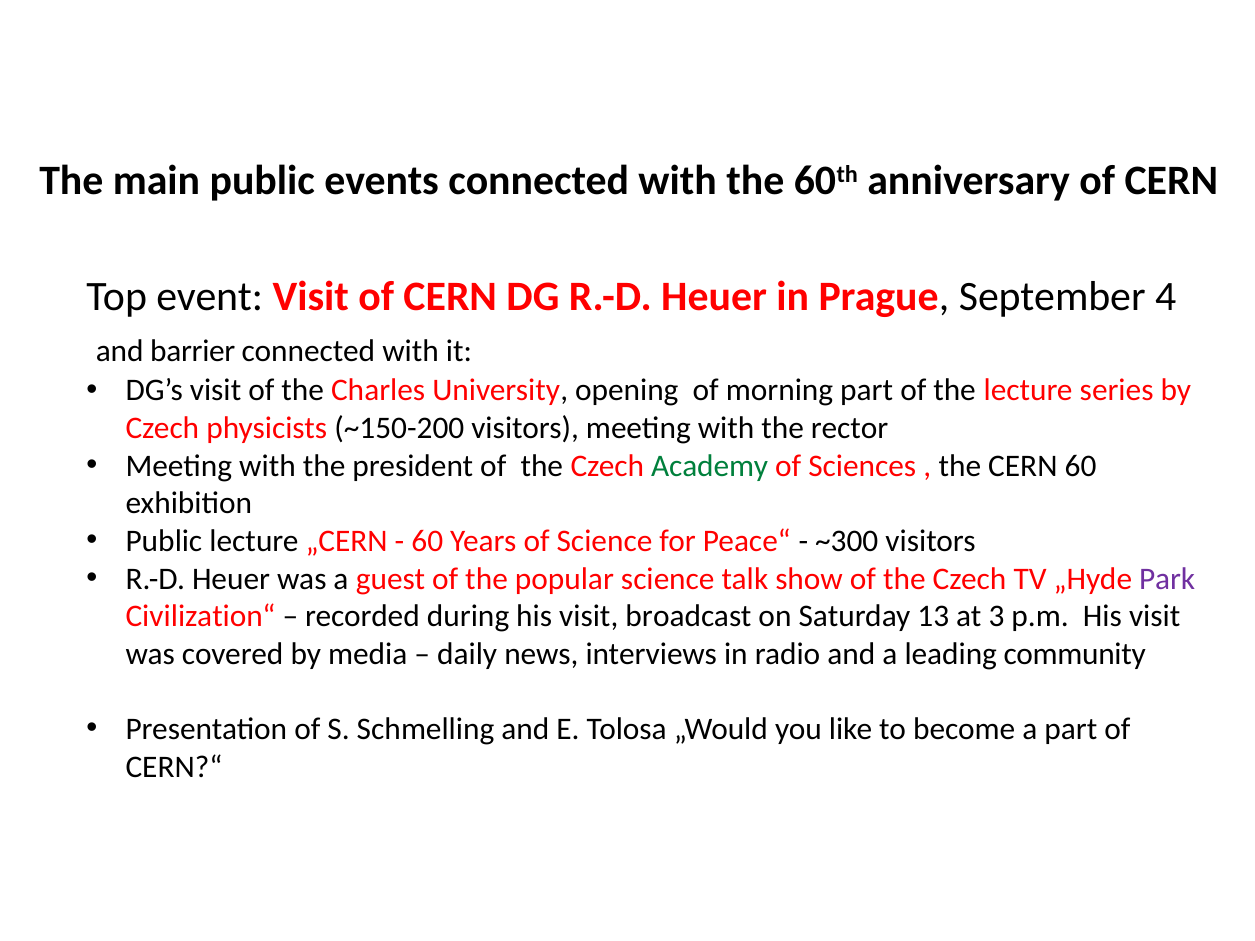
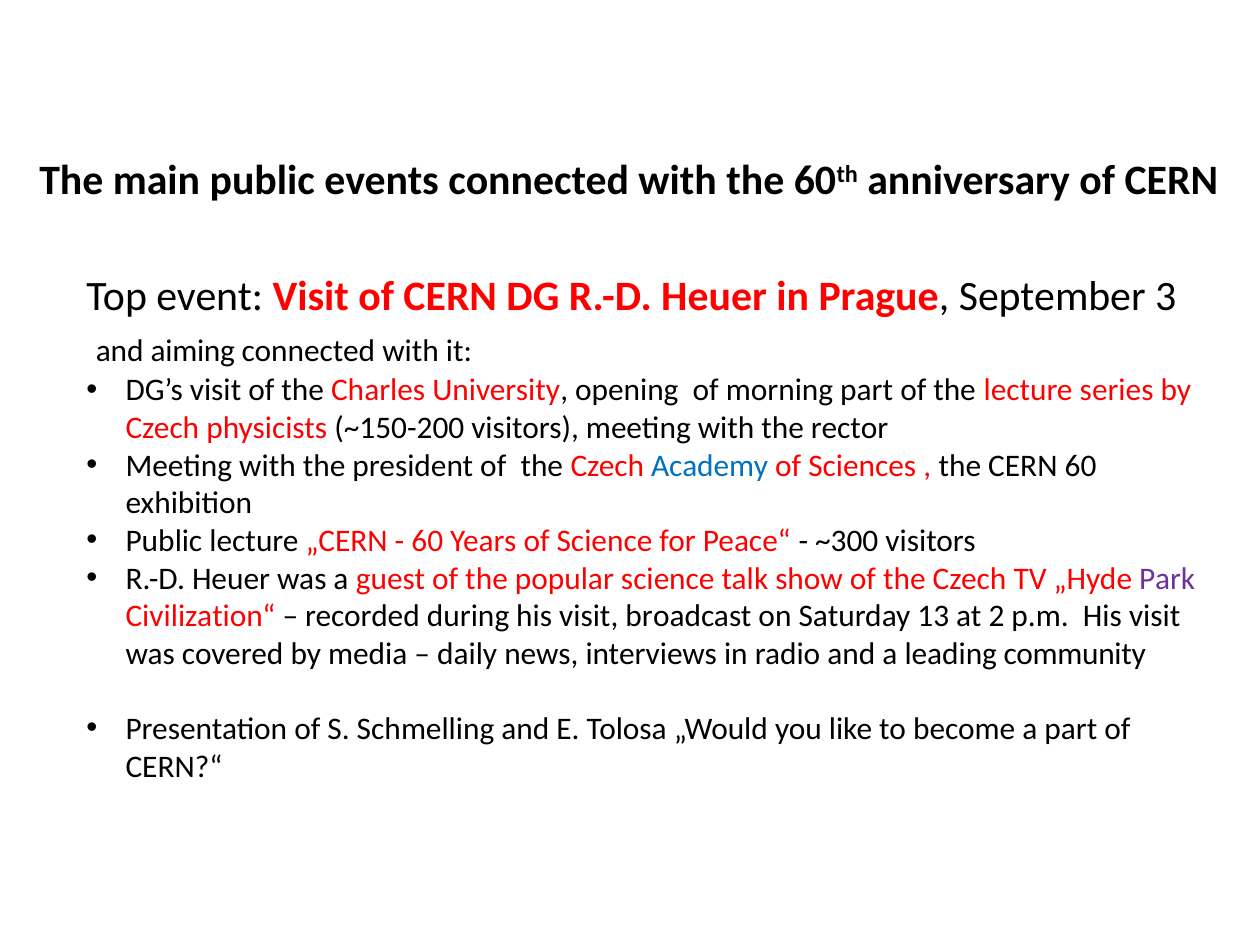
4: 4 -> 3
barrier: barrier -> aiming
Academy colour: green -> blue
3: 3 -> 2
